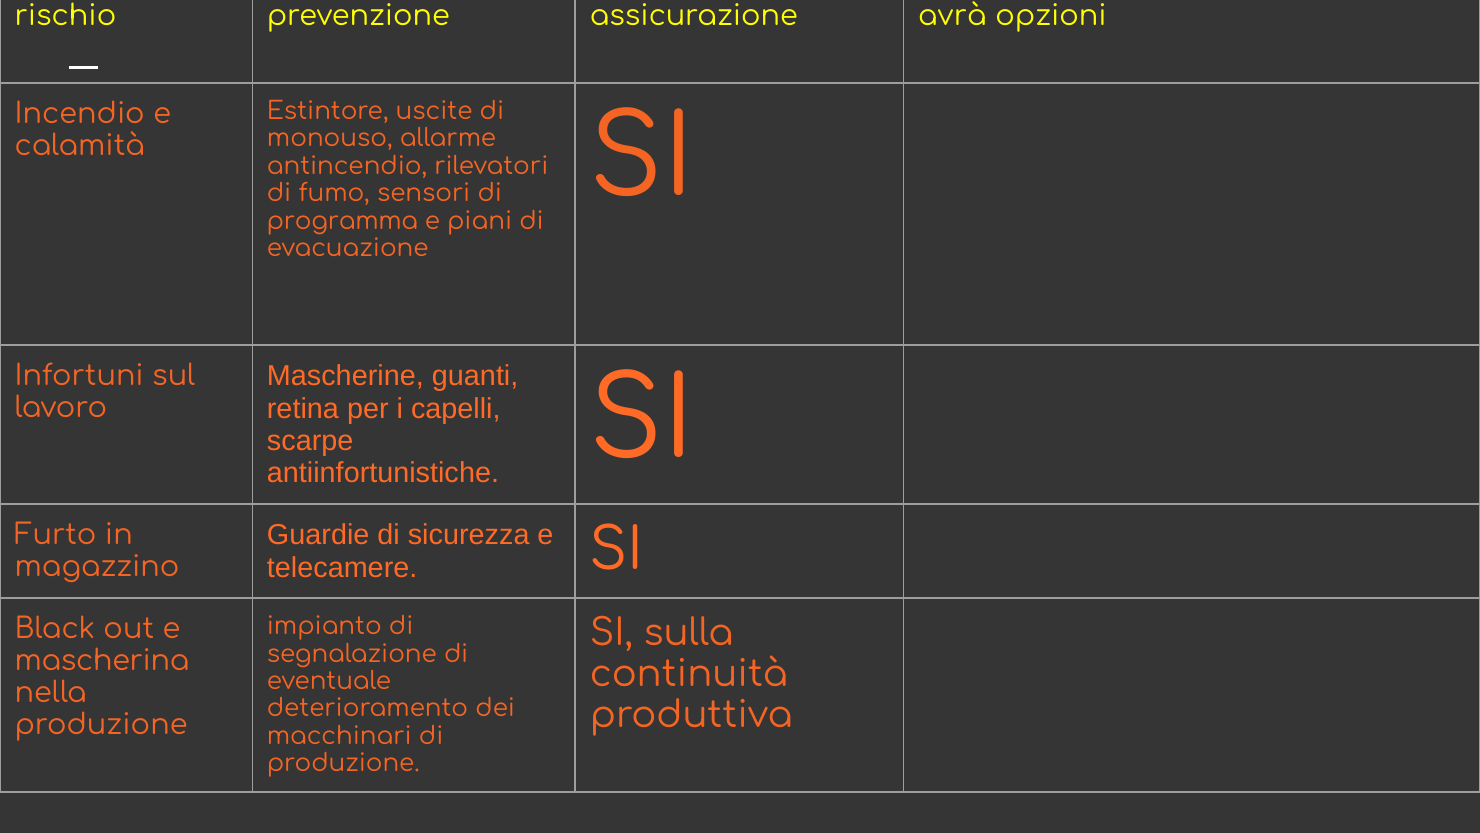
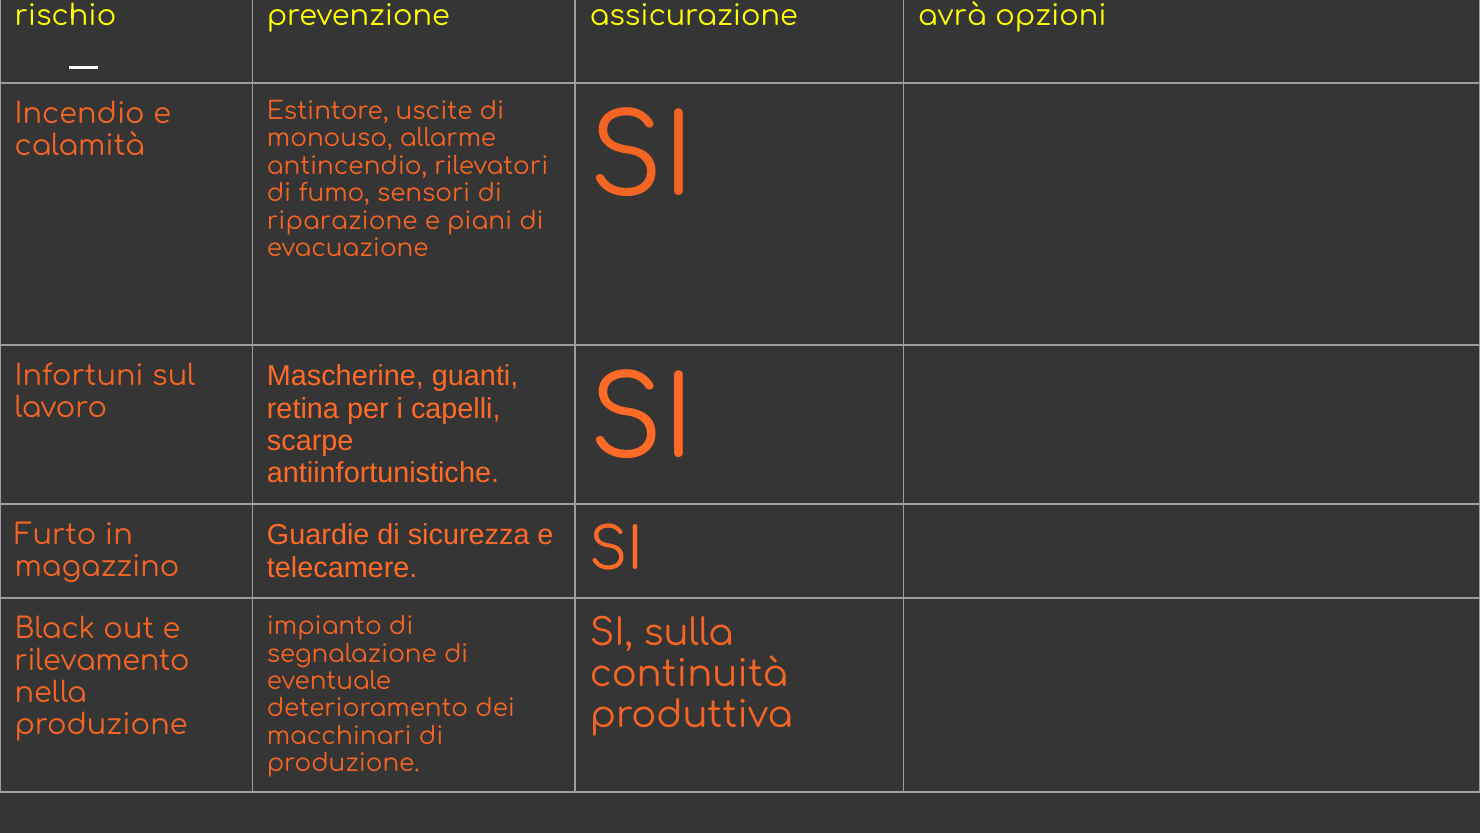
programma: programma -> riparazione
mascherina: mascherina -> rilevamento
